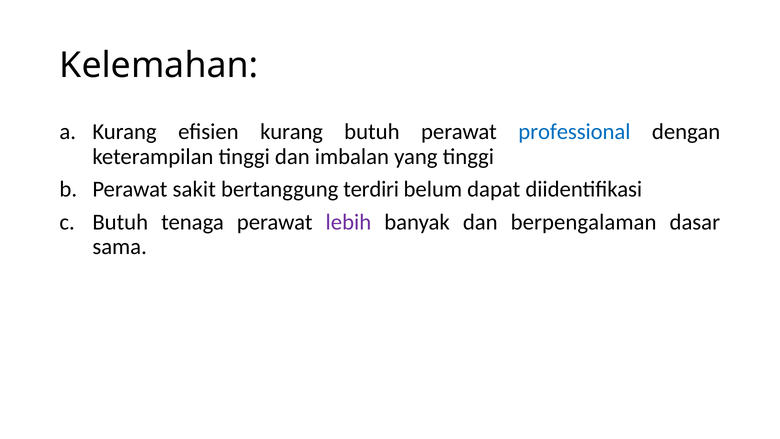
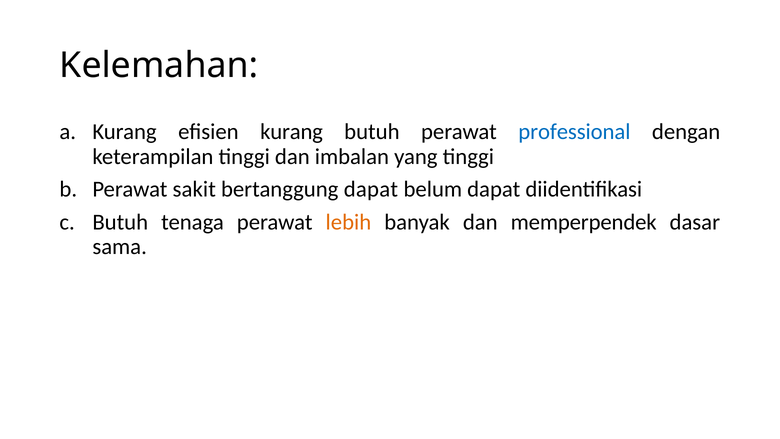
bertanggung terdiri: terdiri -> dapat
lebih colour: purple -> orange
berpengalaman: berpengalaman -> memperpendek
